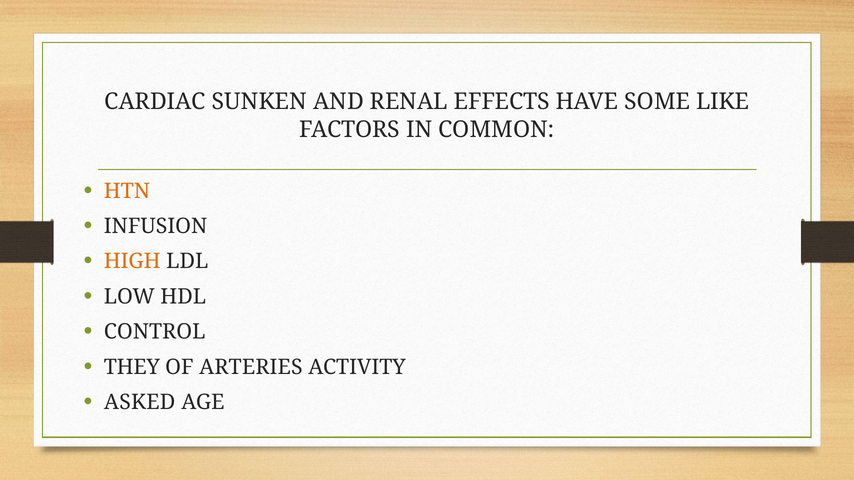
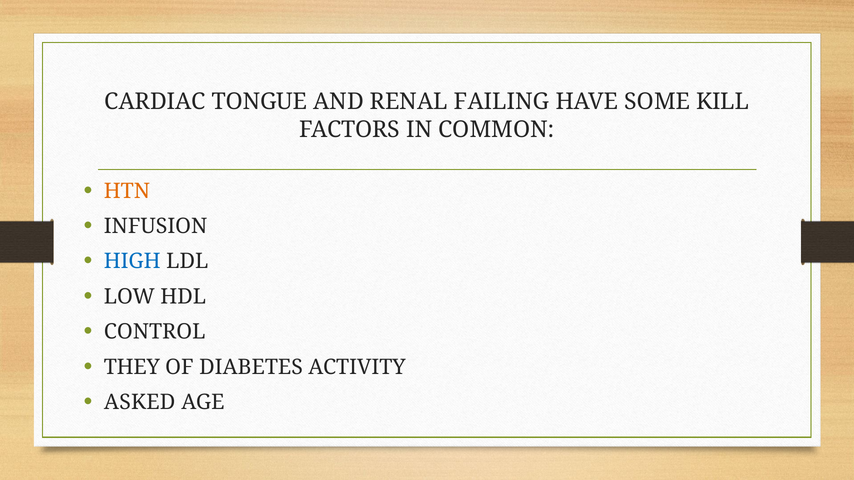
SUNKEN: SUNKEN -> TONGUE
EFFECTS: EFFECTS -> FAILING
LIKE: LIKE -> KILL
HIGH colour: orange -> blue
ARTERIES: ARTERIES -> DIABETES
